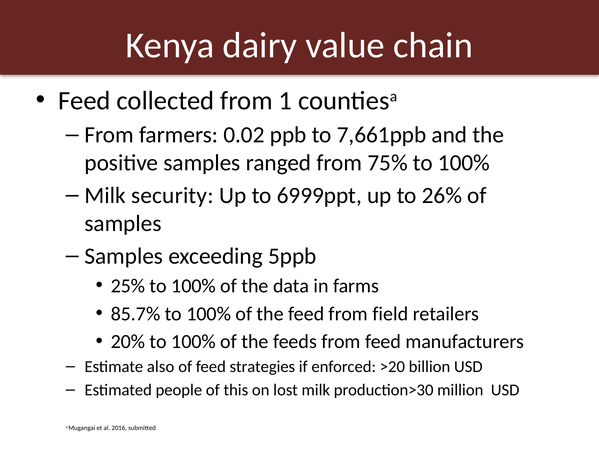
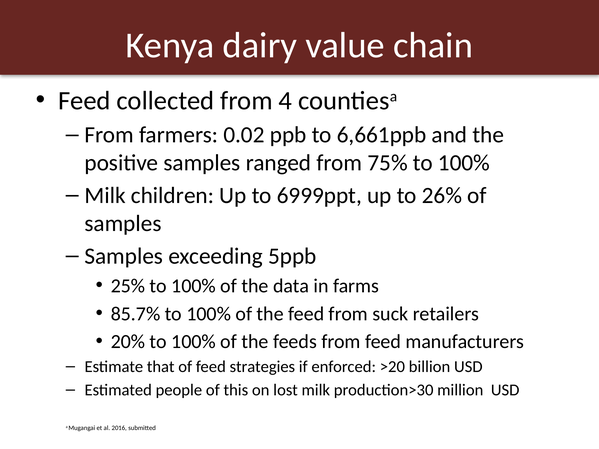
1: 1 -> 4
7,661ppb: 7,661ppb -> 6,661ppb
security: security -> children
field: field -> suck
also: also -> that
